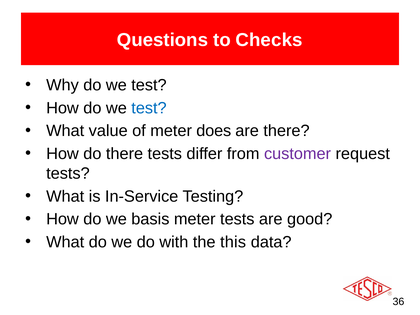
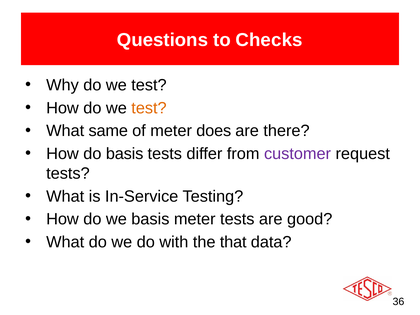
test at (149, 108) colour: blue -> orange
value: value -> same
do there: there -> basis
this: this -> that
